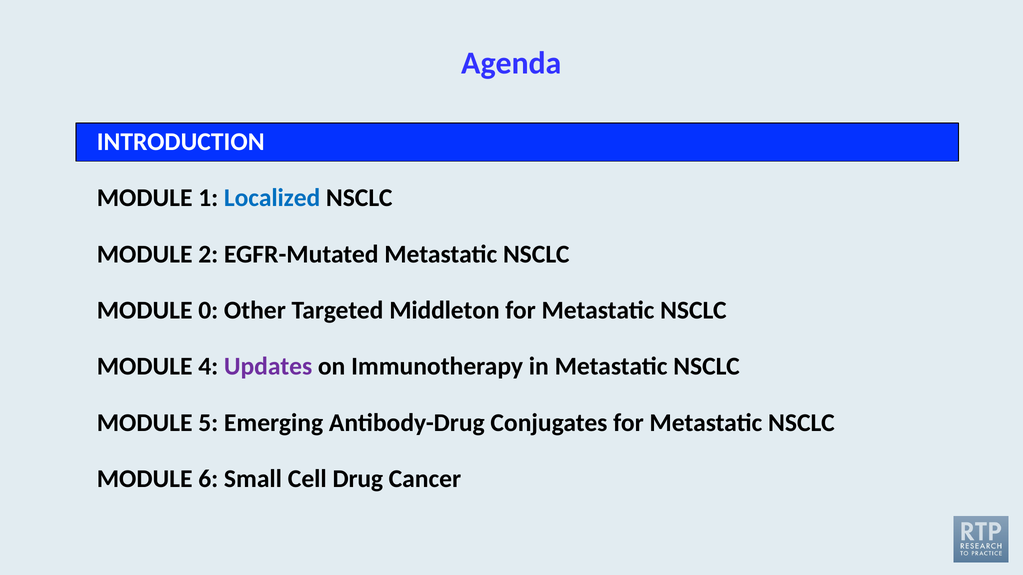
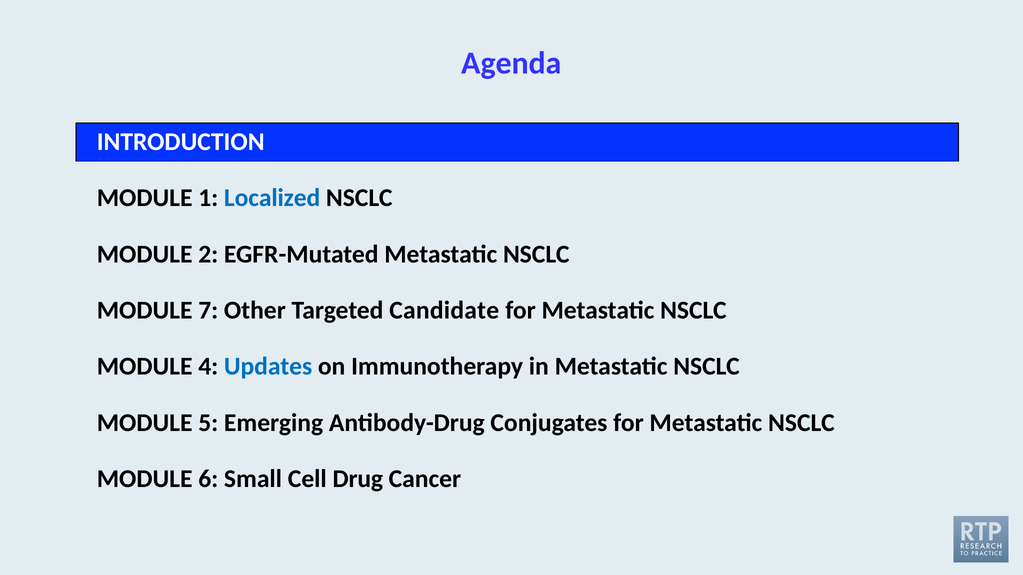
0: 0 -> 7
Middleton: Middleton -> Candidate
Updates colour: purple -> blue
